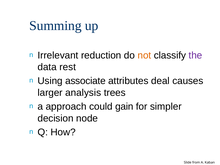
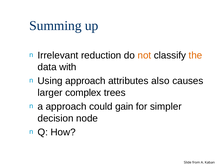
the colour: purple -> orange
rest: rest -> with
Using associate: associate -> approach
deal: deal -> also
analysis: analysis -> complex
